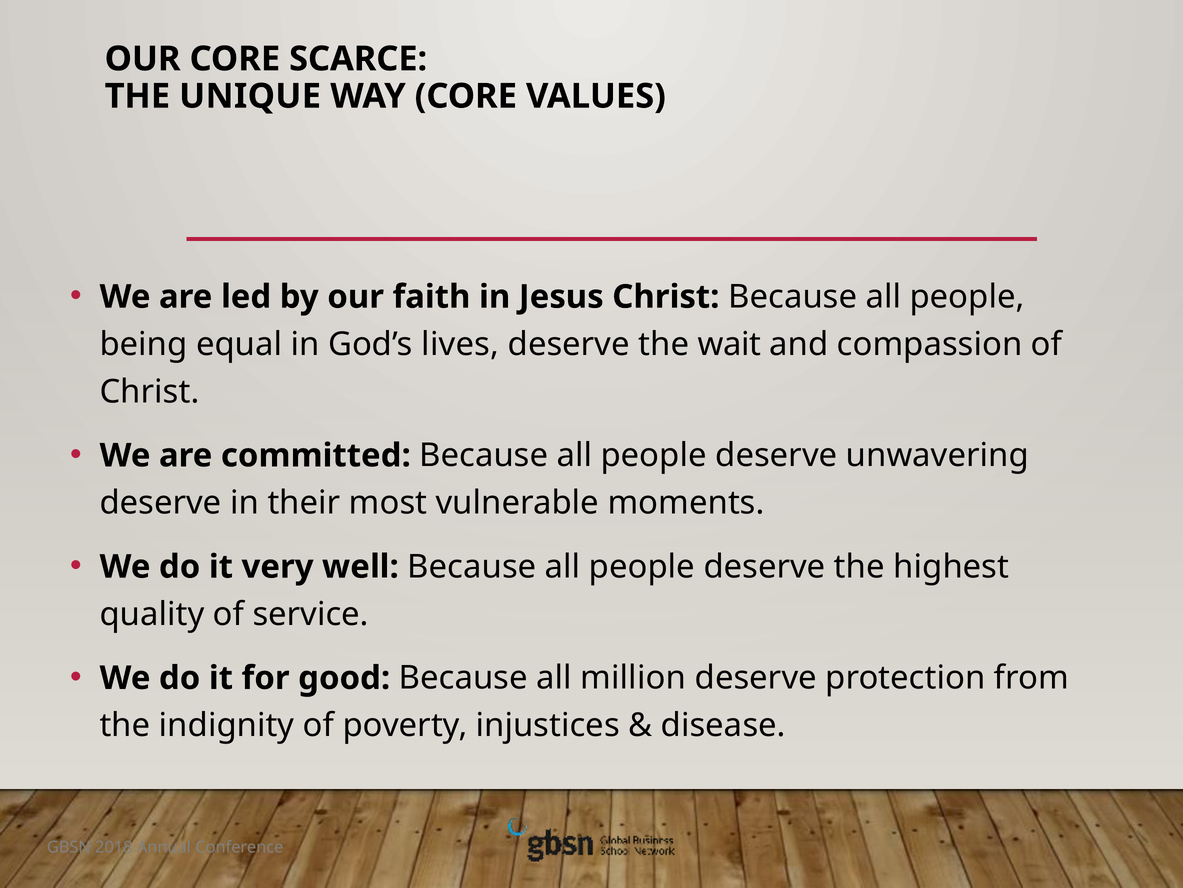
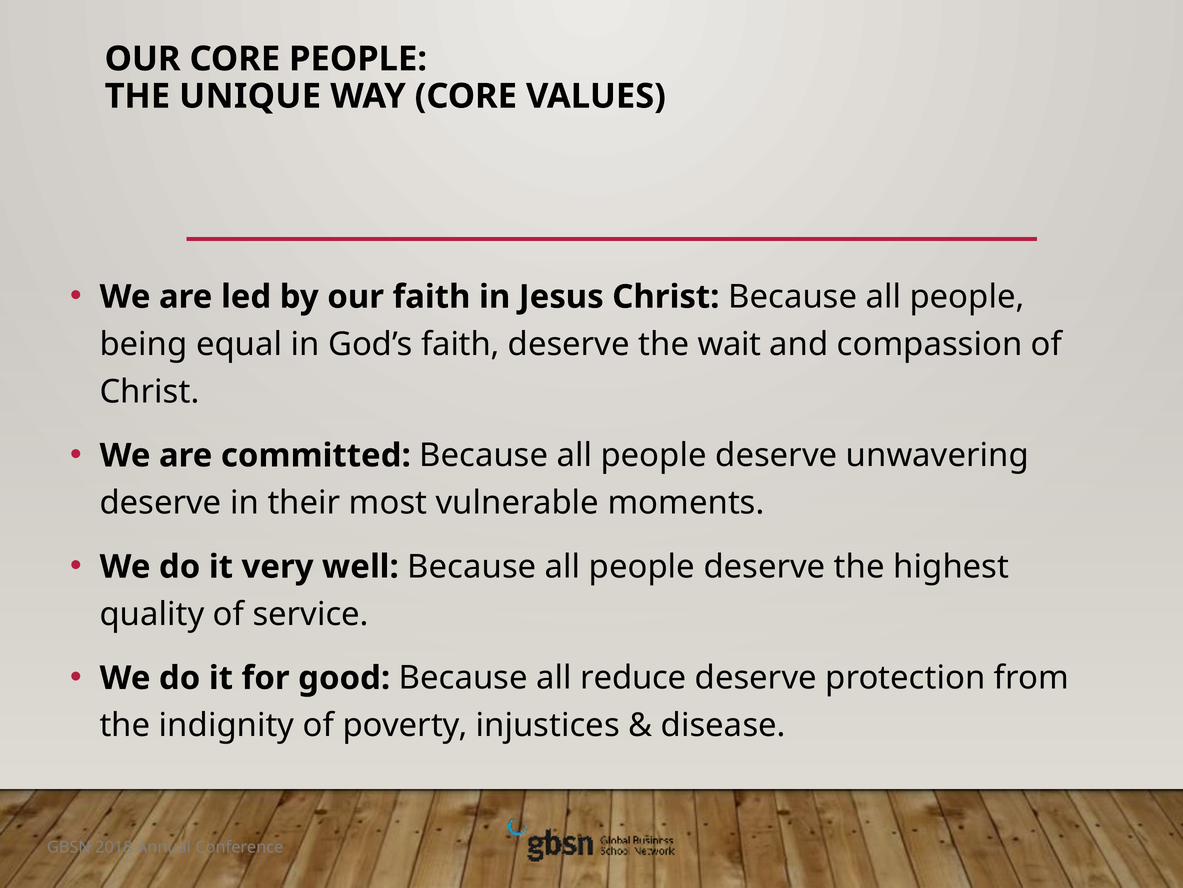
CORE SCARCE: SCARCE -> PEOPLE
God’s lives: lives -> faith
million: million -> reduce
